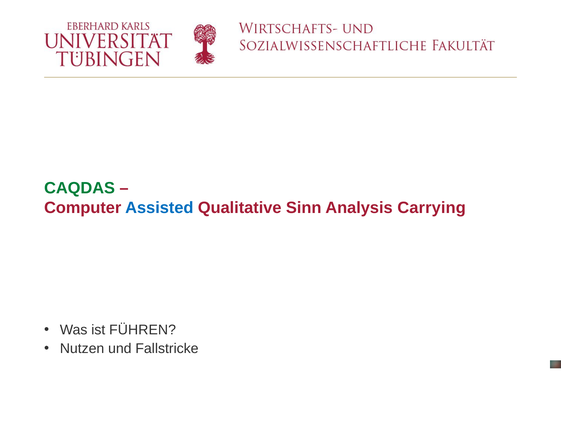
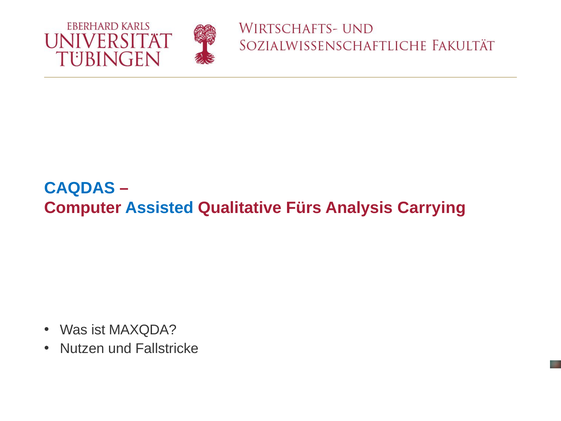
CAQDAS colour: green -> blue
Sinn: Sinn -> Fürs
FÜHREN: FÜHREN -> MAXQDA
